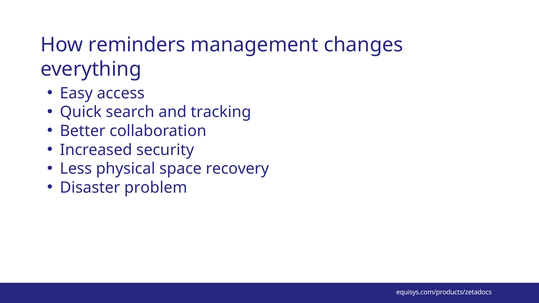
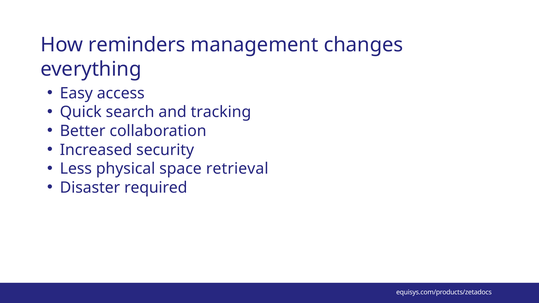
recovery: recovery -> retrieval
problem: problem -> required
